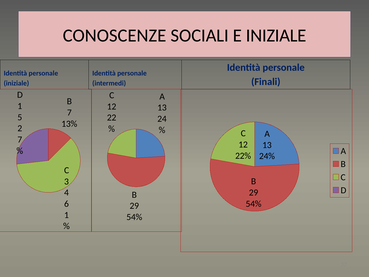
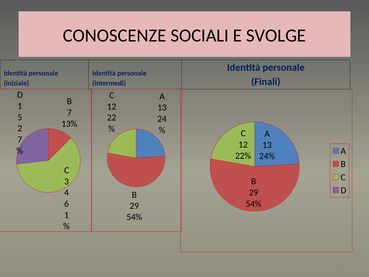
E INIZIALE: INIZIALE -> SVOLGE
